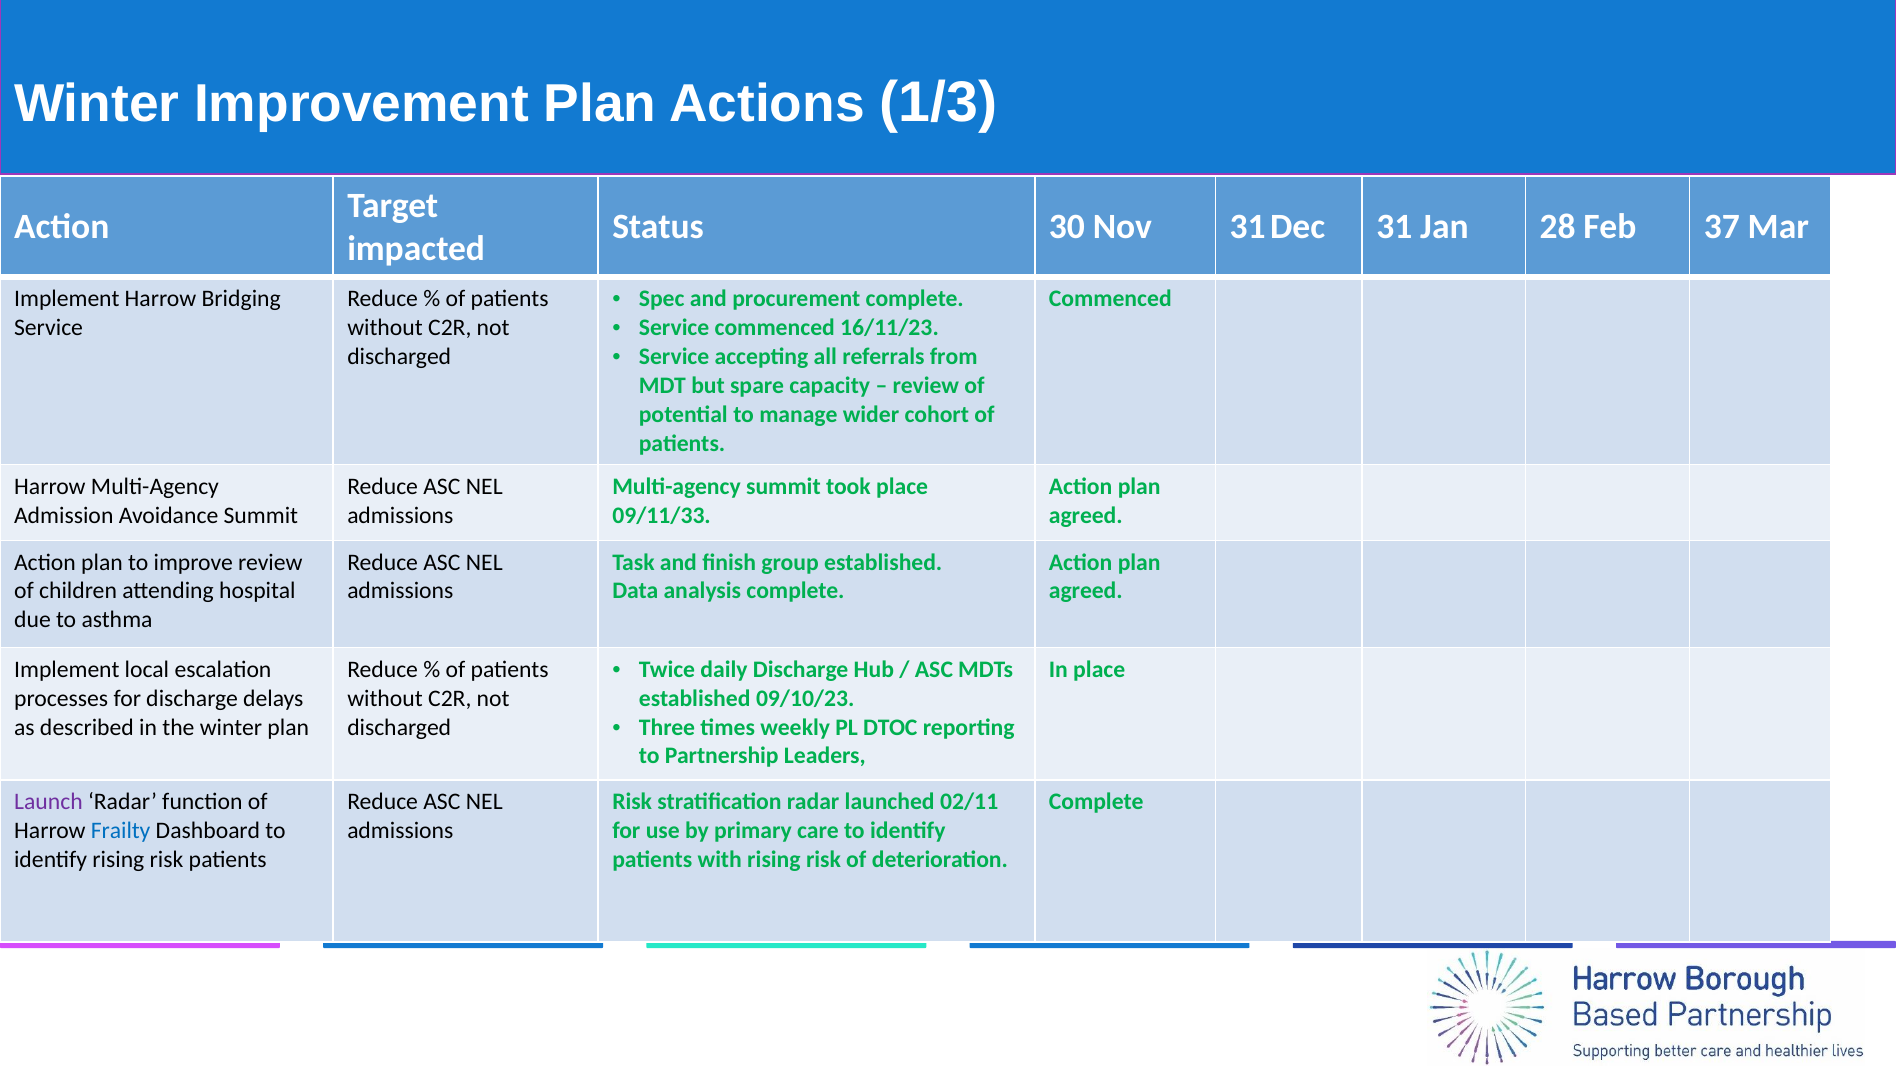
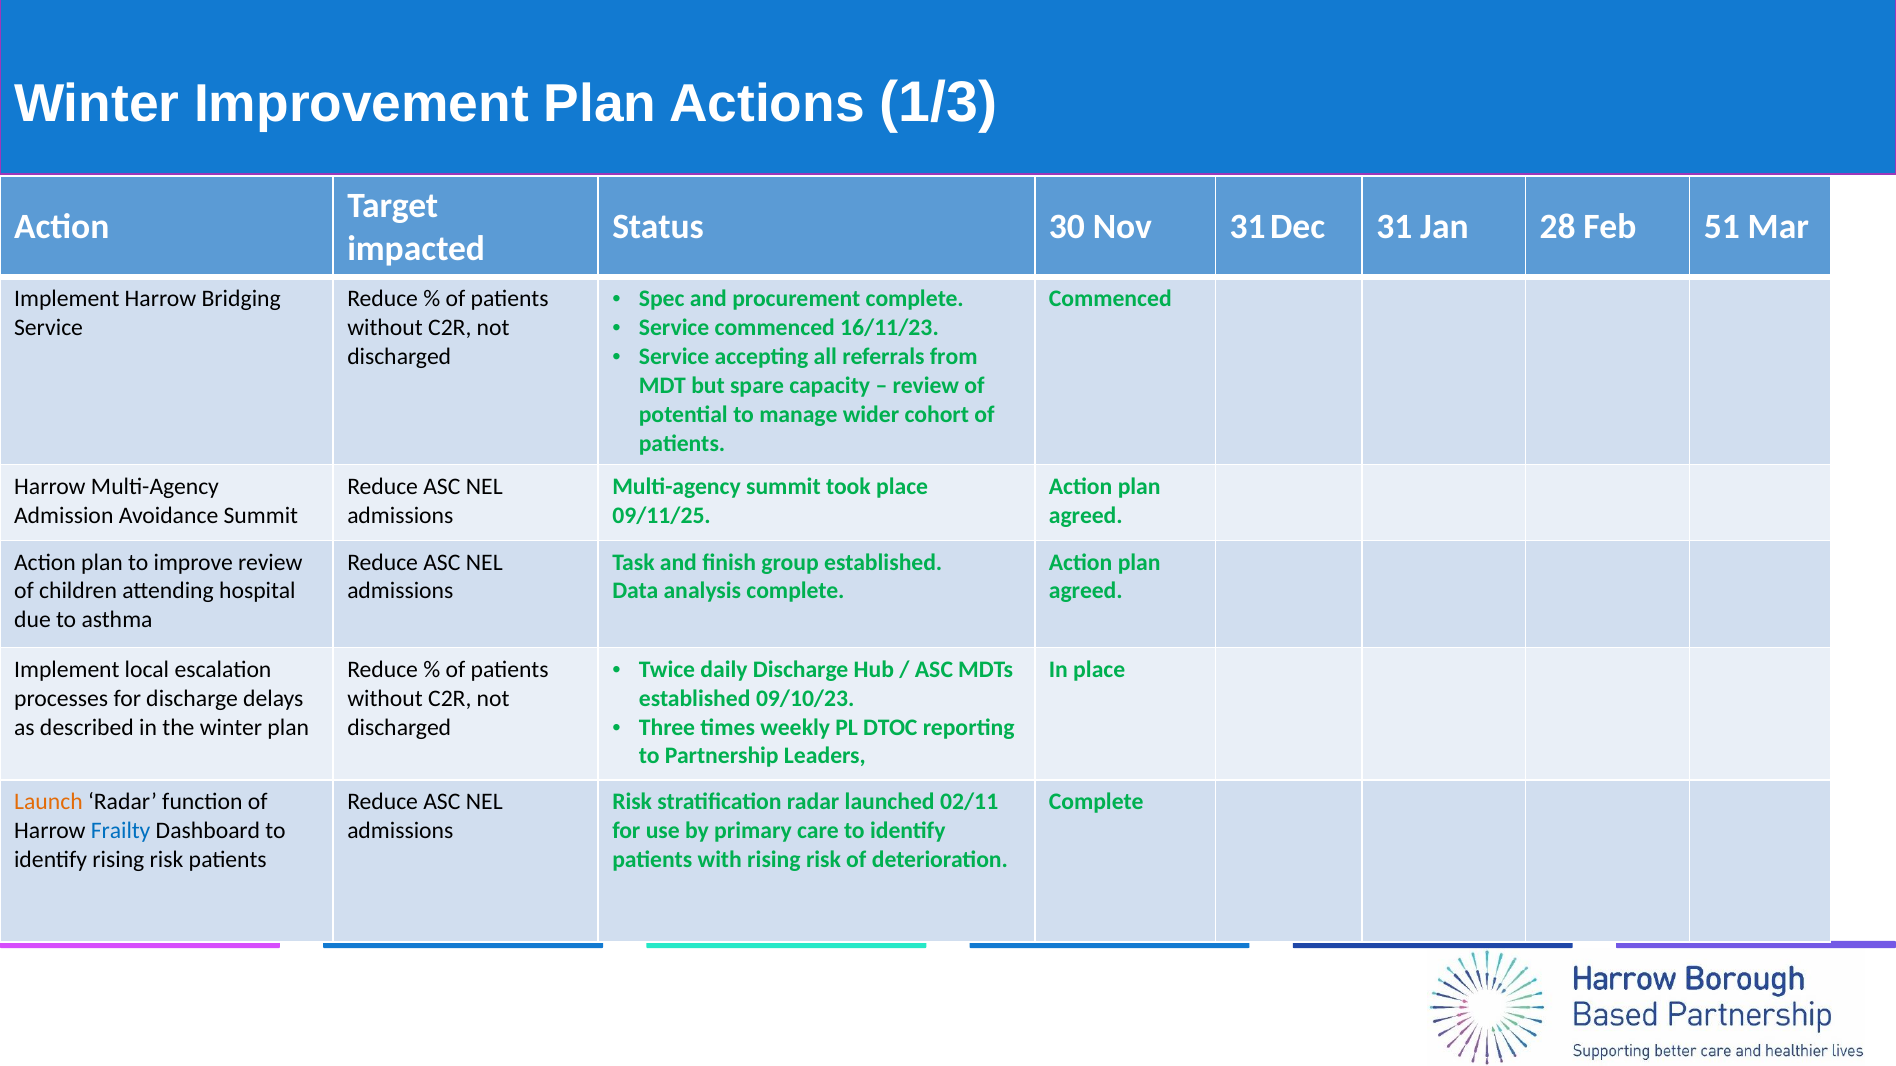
37: 37 -> 51
09/11/33: 09/11/33 -> 09/11/25
Launch colour: purple -> orange
